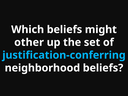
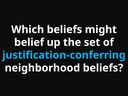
other: other -> belief
